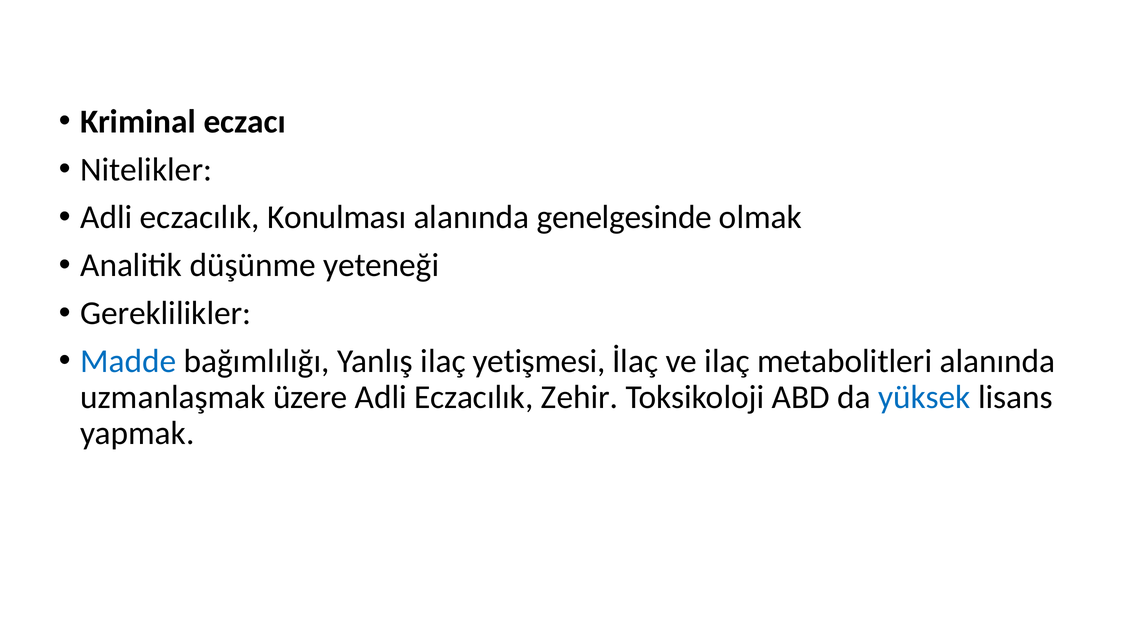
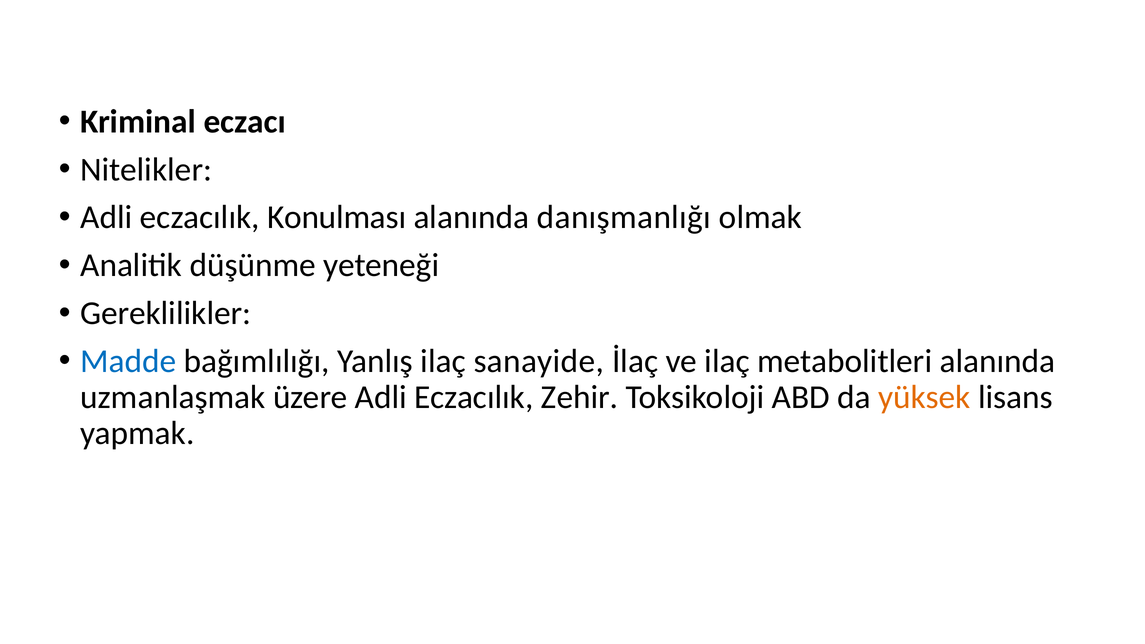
genelgesinde: genelgesinde -> danışmanlığı
yetişmesi: yetişmesi -> sanayide
yüksek colour: blue -> orange
